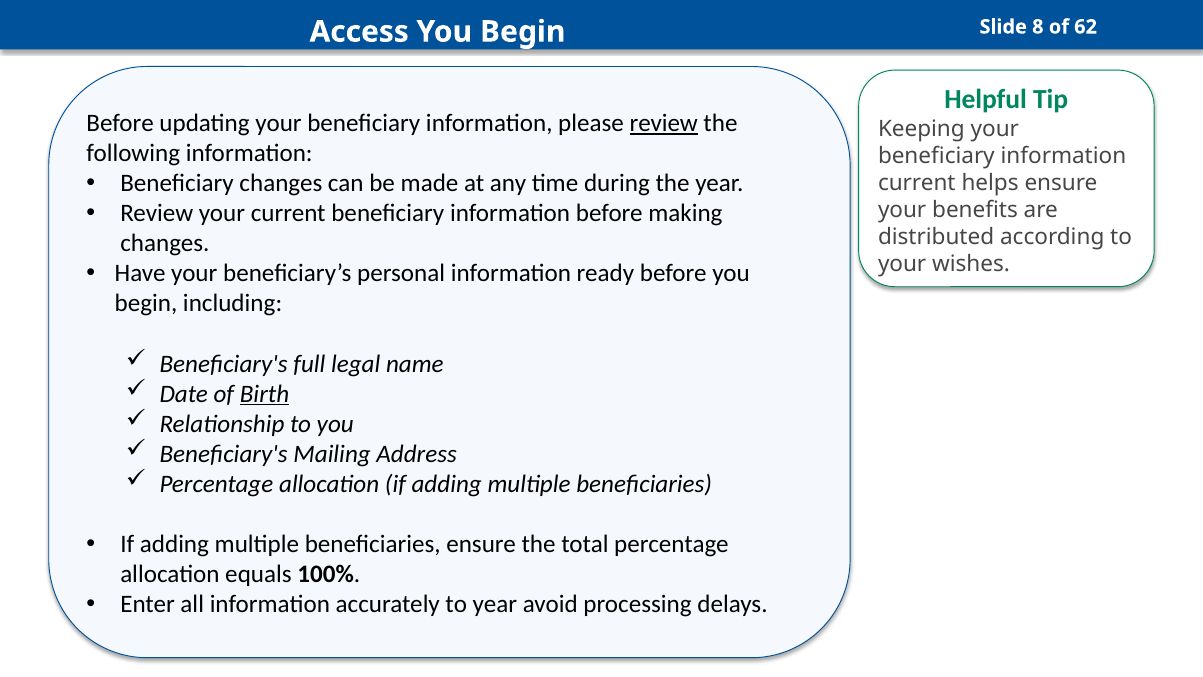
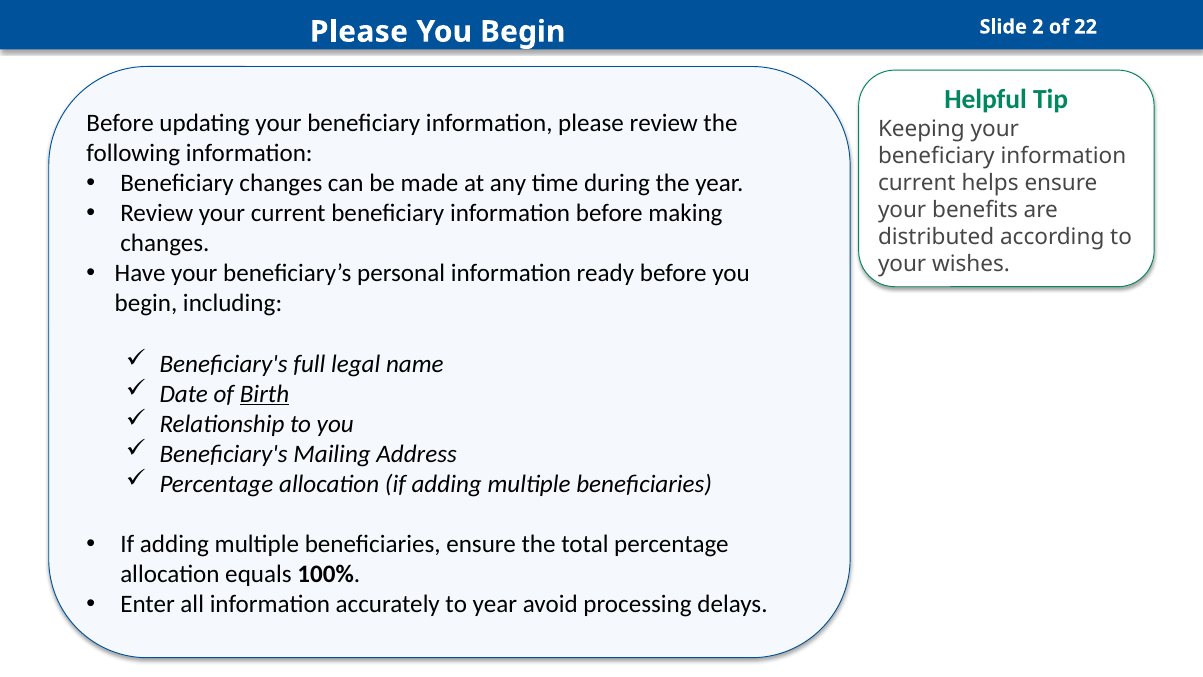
Access at (359, 32): Access -> Please
8: 8 -> 2
62: 62 -> 22
review at (664, 123) underline: present -> none
